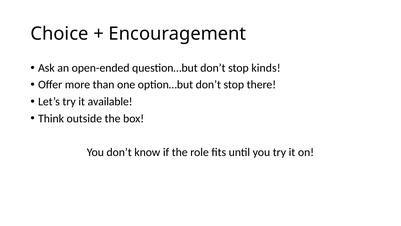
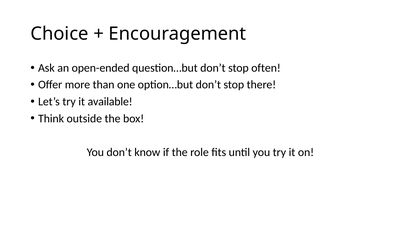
kinds: kinds -> often
